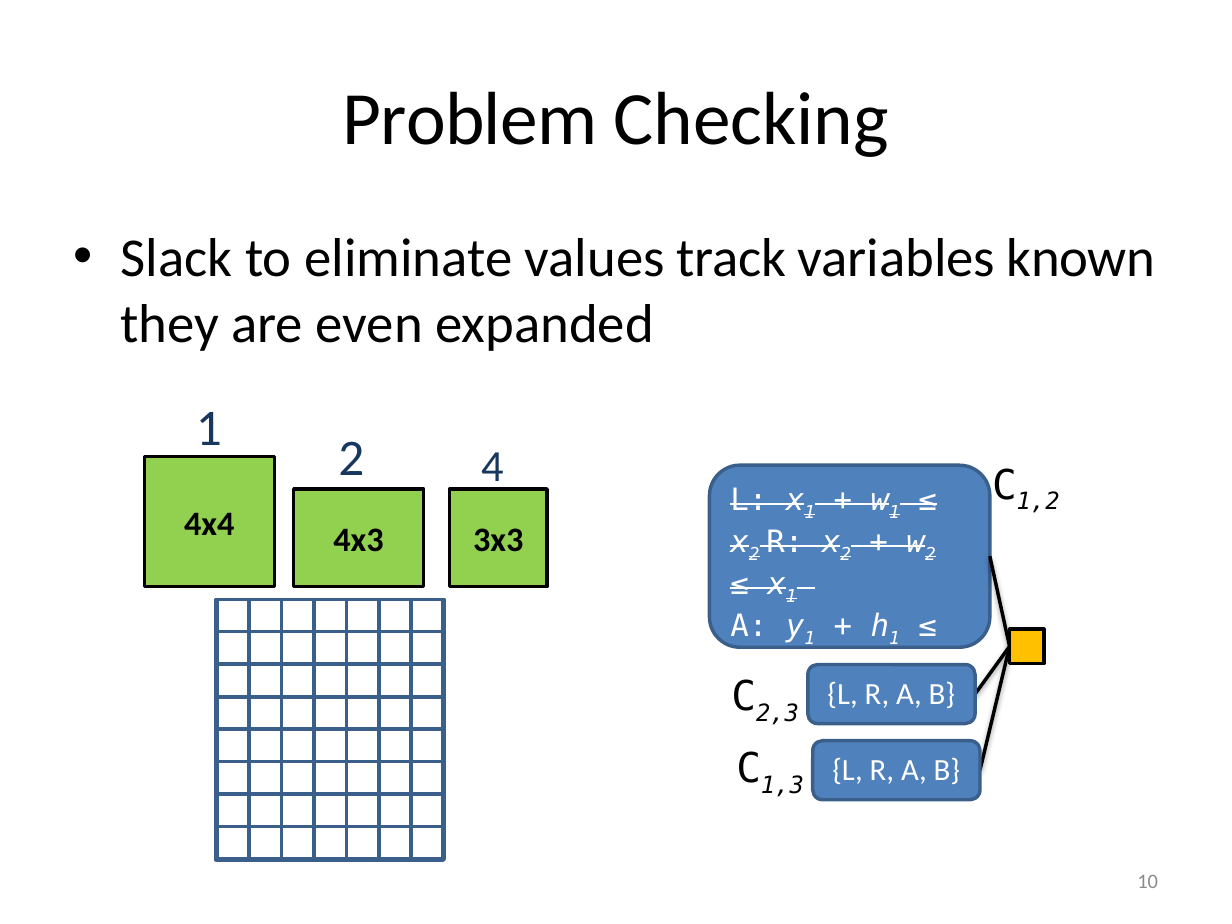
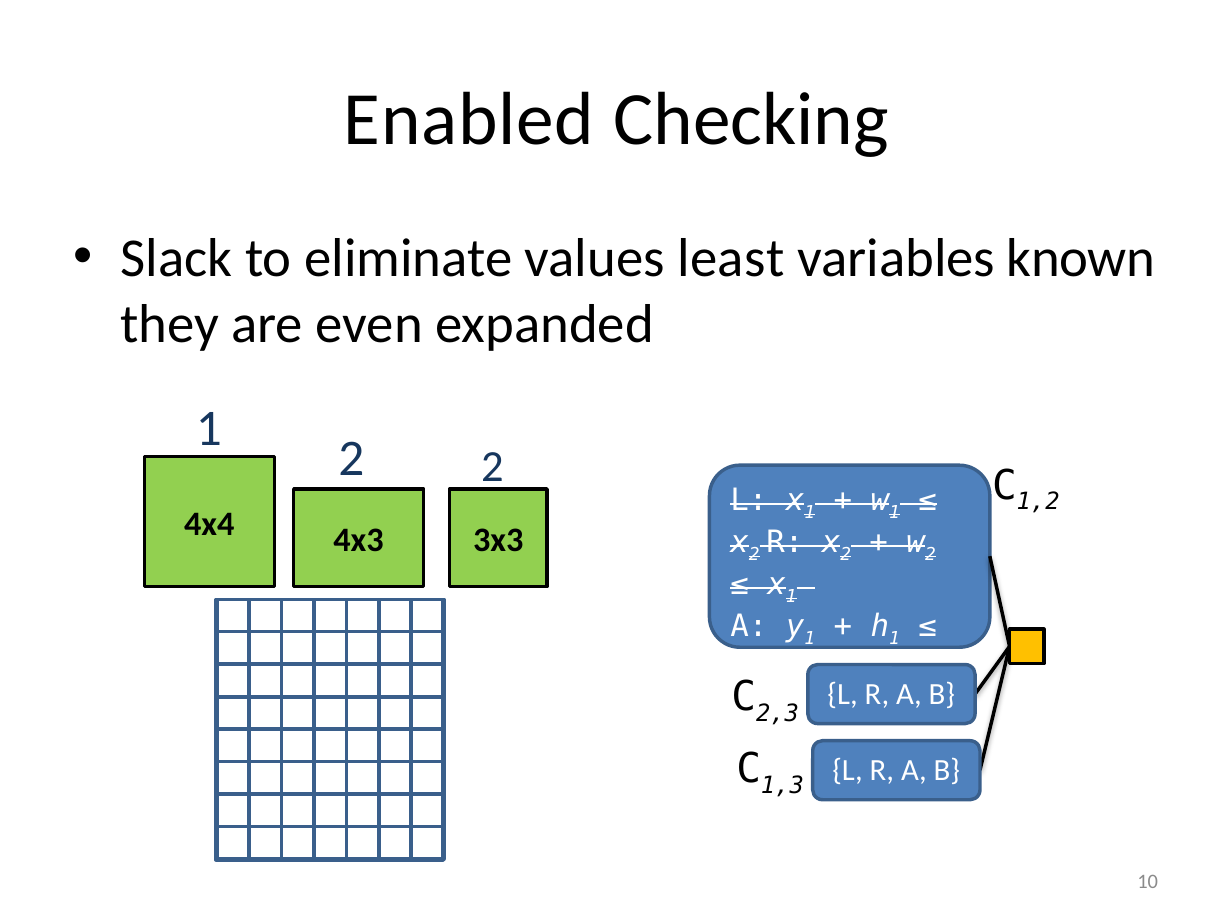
Problem: Problem -> Enabled
track: track -> least
2 4: 4 -> 2
